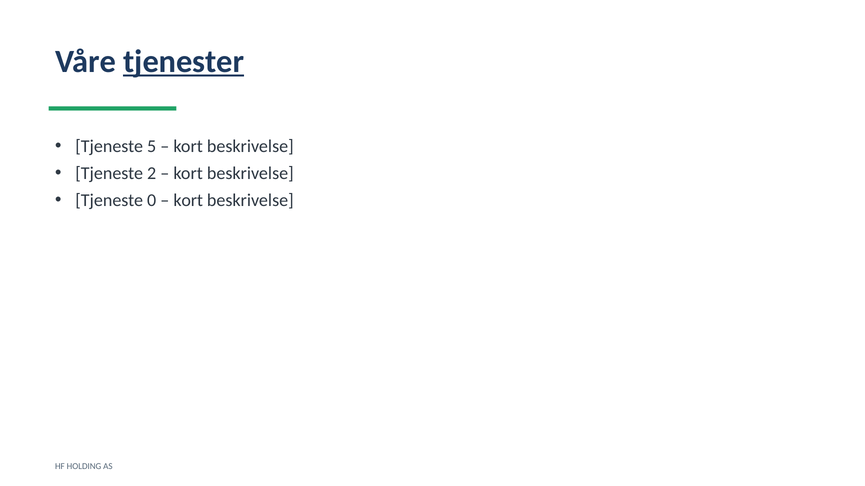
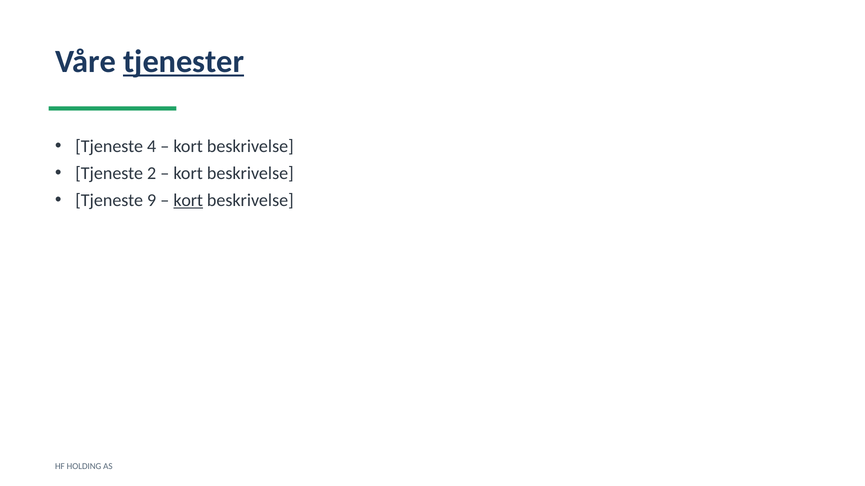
5: 5 -> 4
0: 0 -> 9
kort at (188, 201) underline: none -> present
